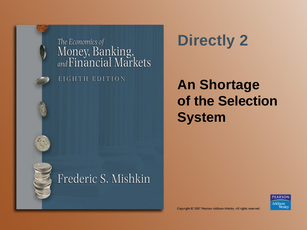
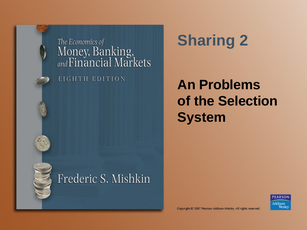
Directly: Directly -> Sharing
Shortage: Shortage -> Problems
